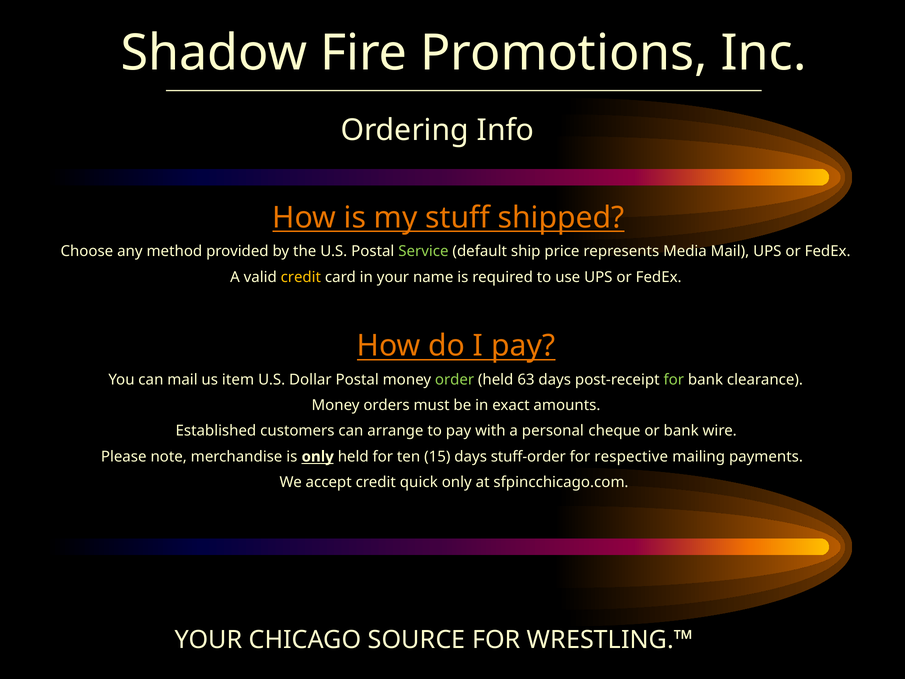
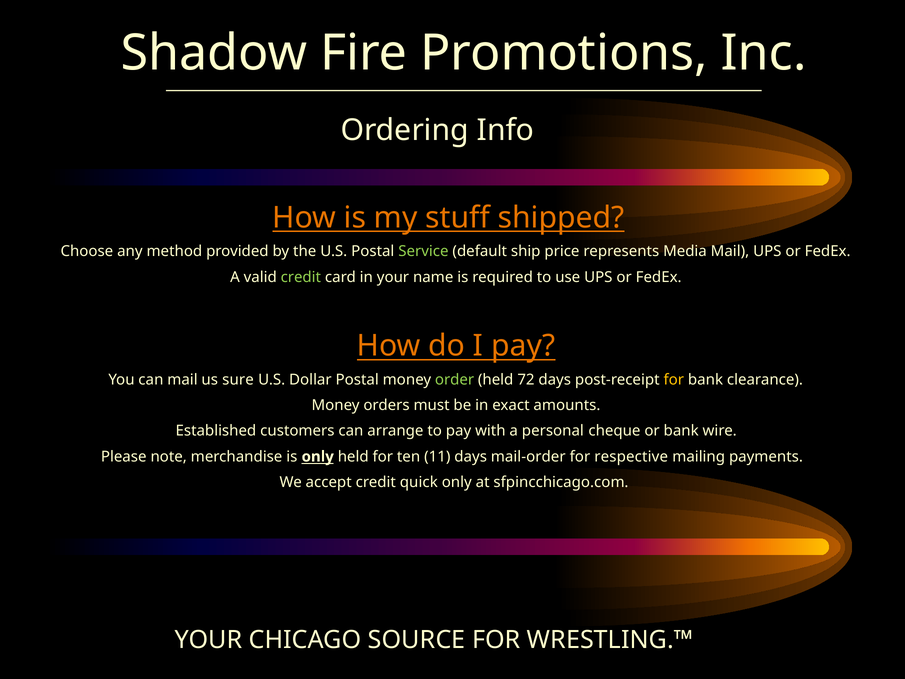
credit at (301, 277) colour: yellow -> light green
item: item -> sure
63: 63 -> 72
for at (674, 380) colour: light green -> yellow
15: 15 -> 11
stuff-order: stuff-order -> mail-order
